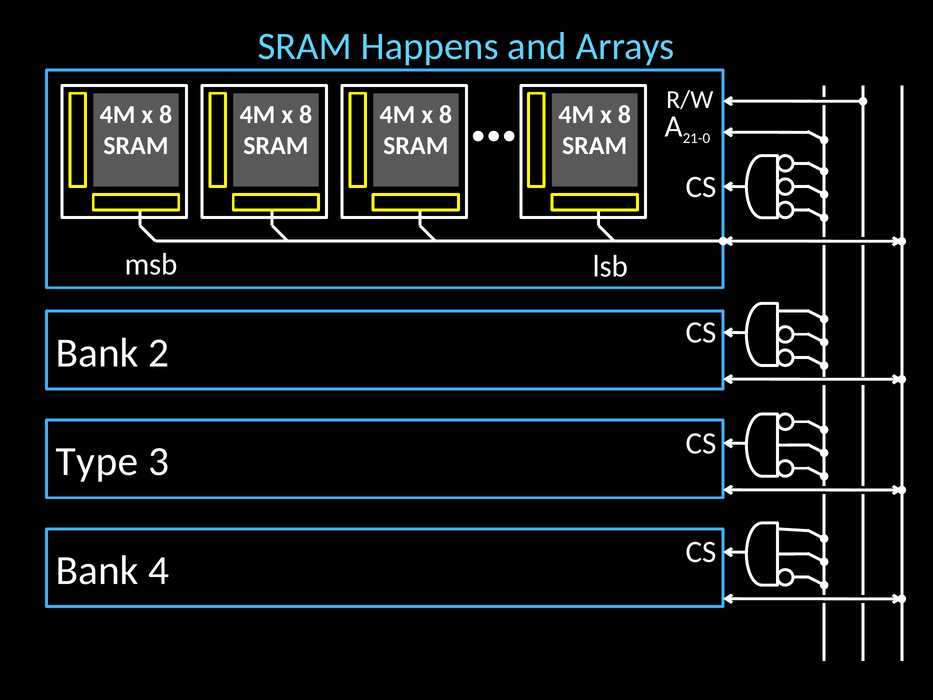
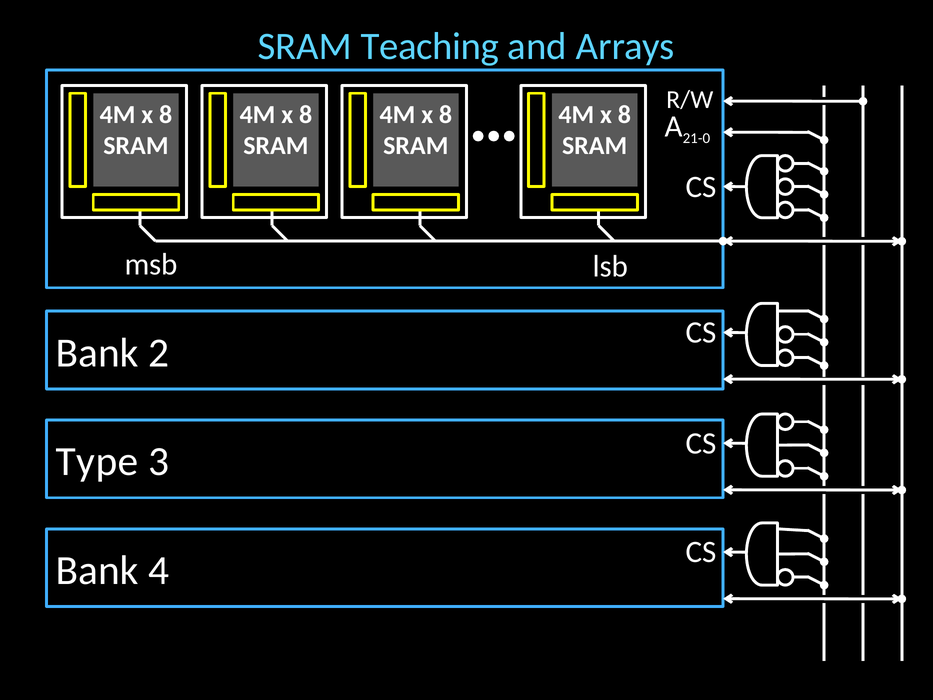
Happens: Happens -> Teaching
